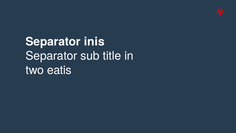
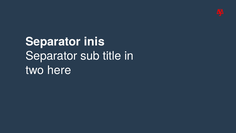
eatis: eatis -> here
